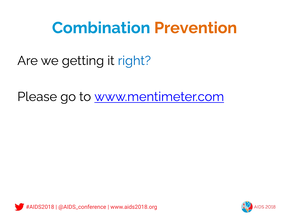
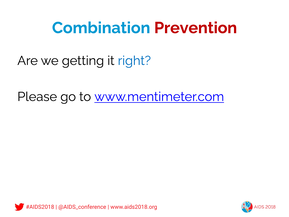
Prevention colour: orange -> red
